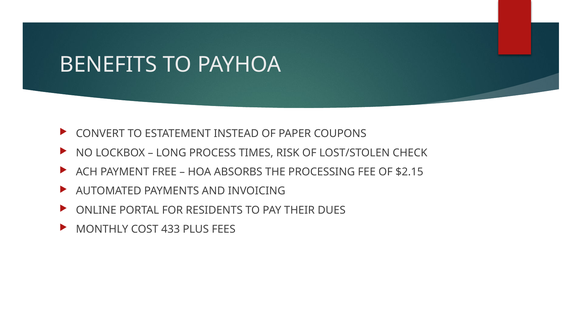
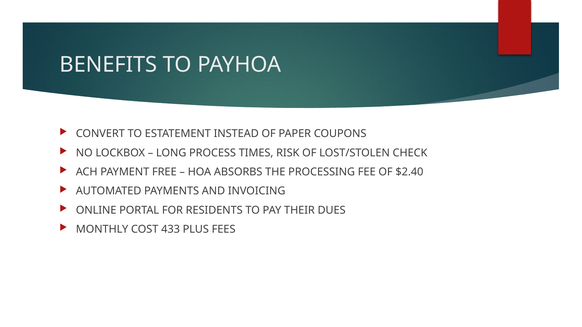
$2.15: $2.15 -> $2.40
